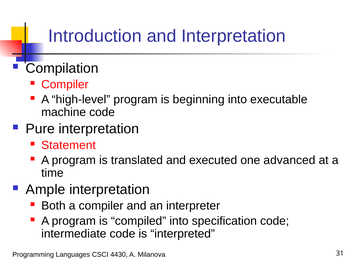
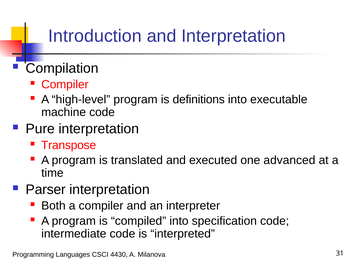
beginning: beginning -> definitions
Statement: Statement -> Transpose
Ample: Ample -> Parser
